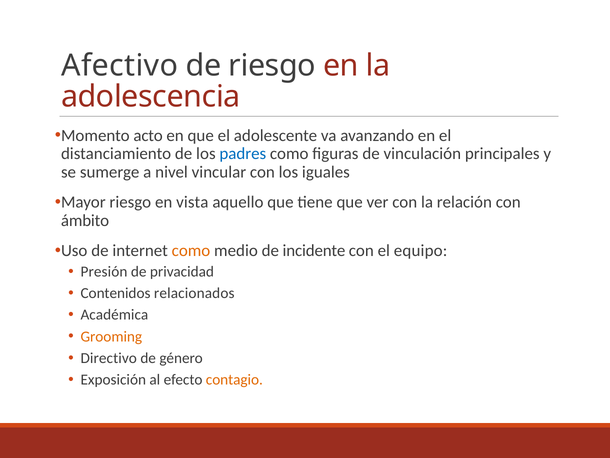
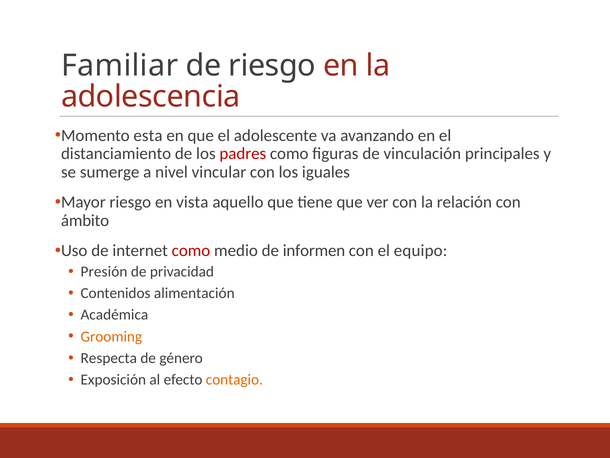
Afectivo: Afectivo -> Familiar
acto: acto -> esta
padres colour: blue -> red
como at (191, 251) colour: orange -> red
incidente: incidente -> informen
relacionados: relacionados -> alimentación
Directivo: Directivo -> Respecta
